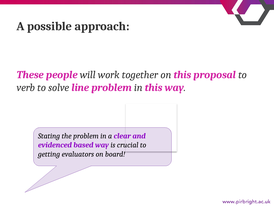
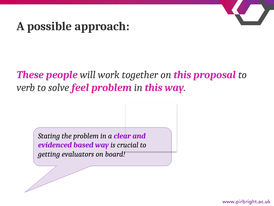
line: line -> feel
